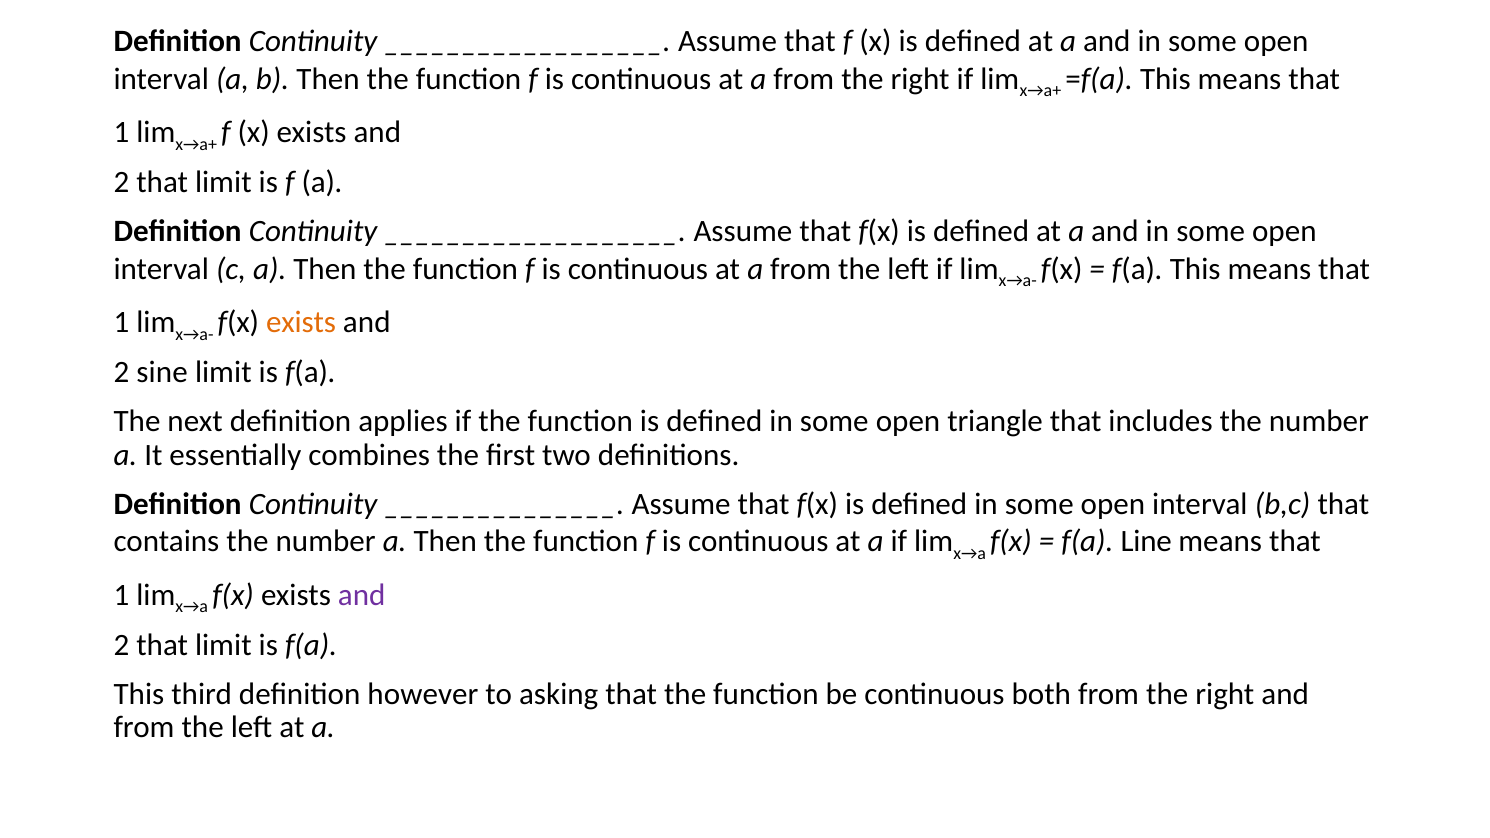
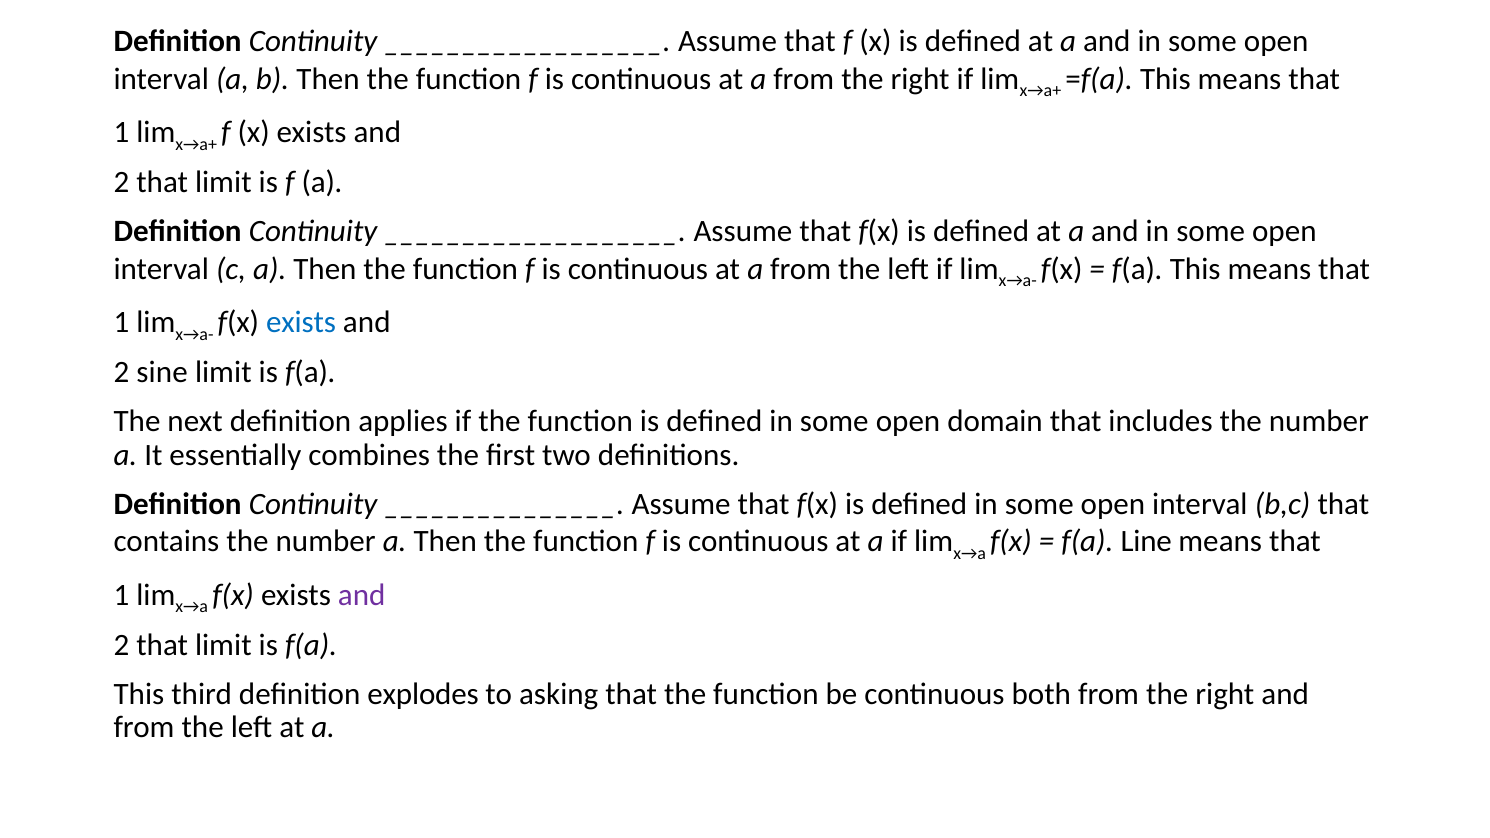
exists at (301, 323) colour: orange -> blue
triangle: triangle -> domain
however: however -> explodes
